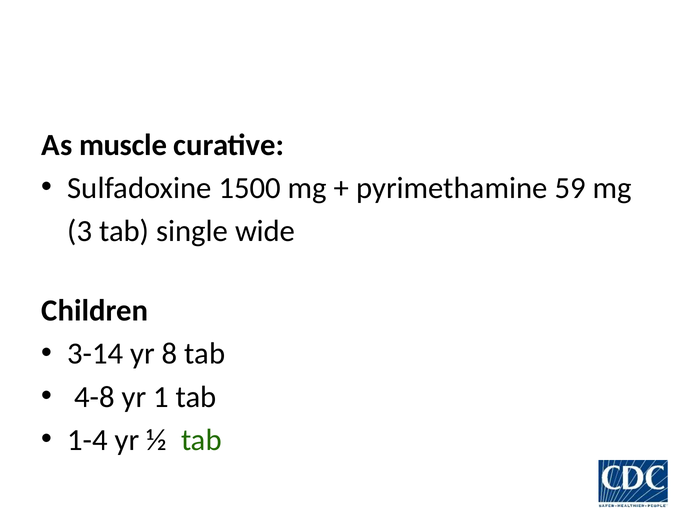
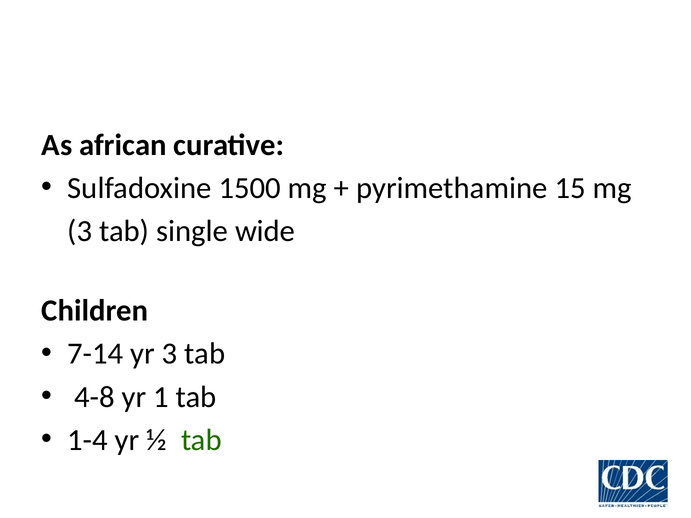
muscle: muscle -> african
59: 59 -> 15
3-14: 3-14 -> 7-14
yr 8: 8 -> 3
